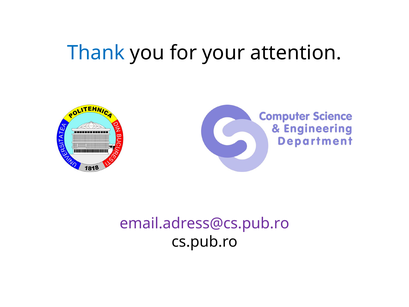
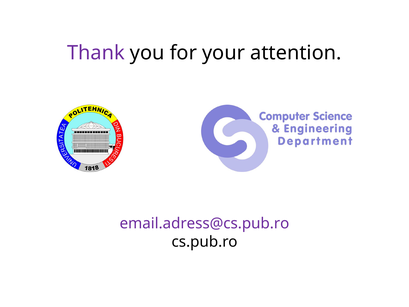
Thank colour: blue -> purple
